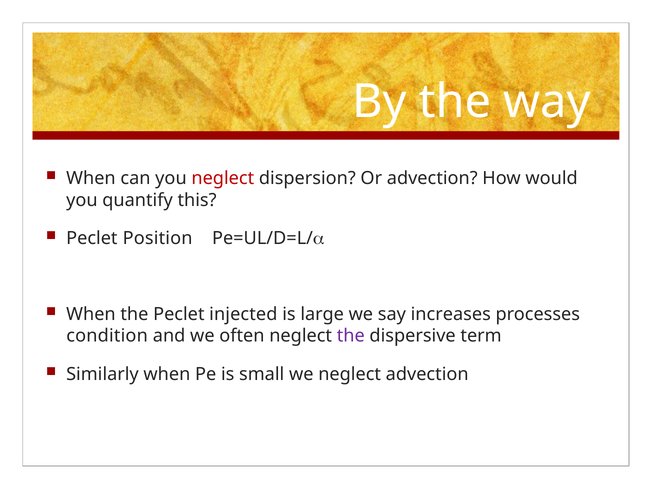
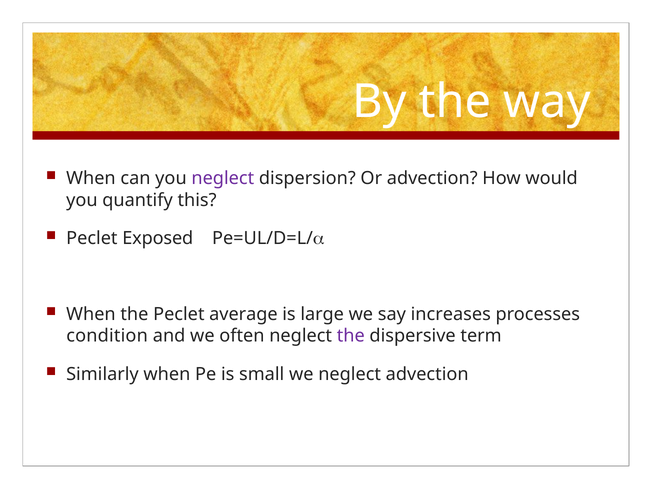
neglect at (223, 178) colour: red -> purple
Position: Position -> Exposed
injected: injected -> average
